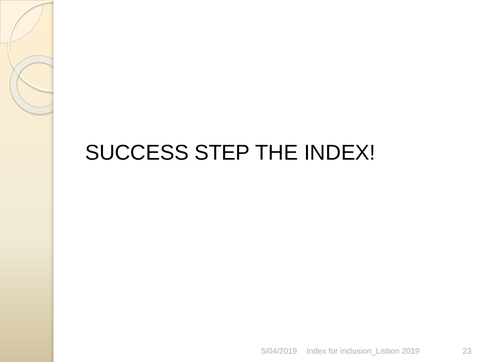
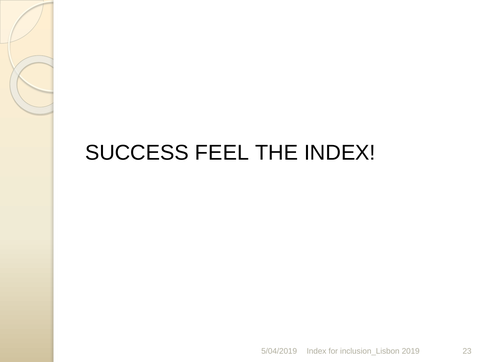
STEP: STEP -> FEEL
